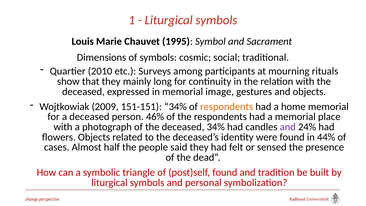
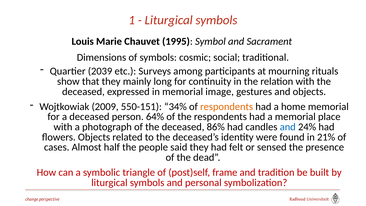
2010: 2010 -> 2039
151-151: 151-151 -> 550-151
46%: 46% -> 64%
deceased 34%: 34% -> 86%
and at (288, 127) colour: purple -> blue
44%: 44% -> 21%
post)self found: found -> frame
